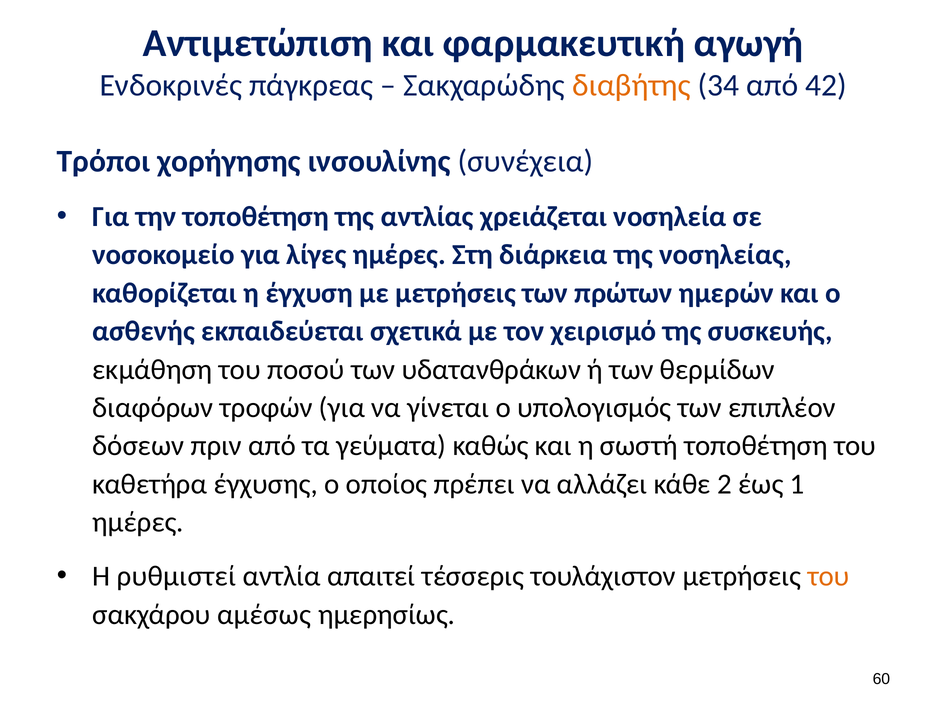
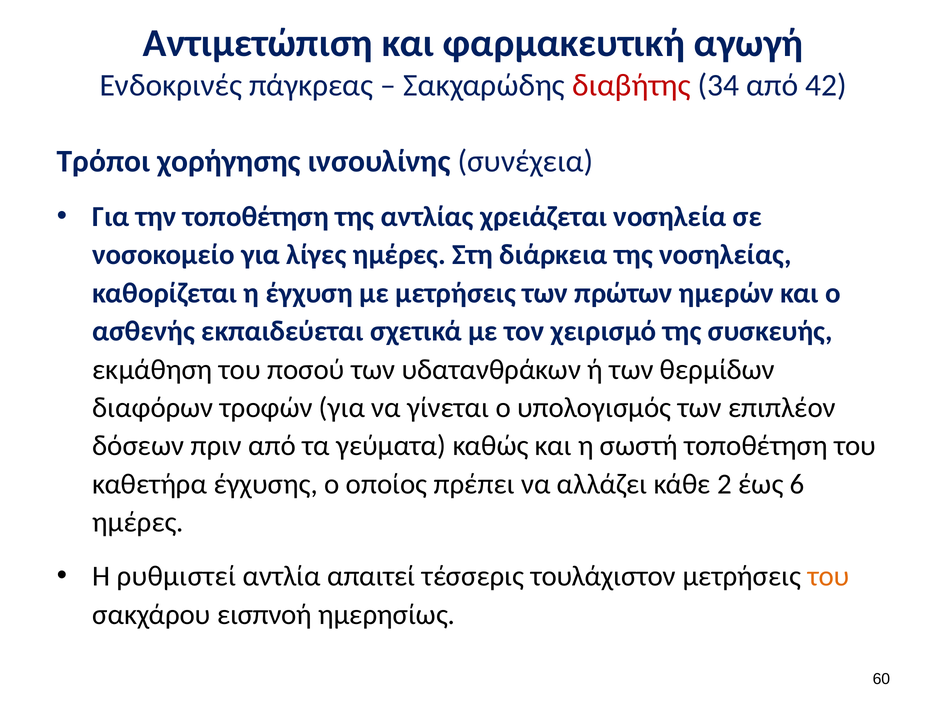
διαβήτης colour: orange -> red
1: 1 -> 6
αμέσως: αμέσως -> εισπνοή
